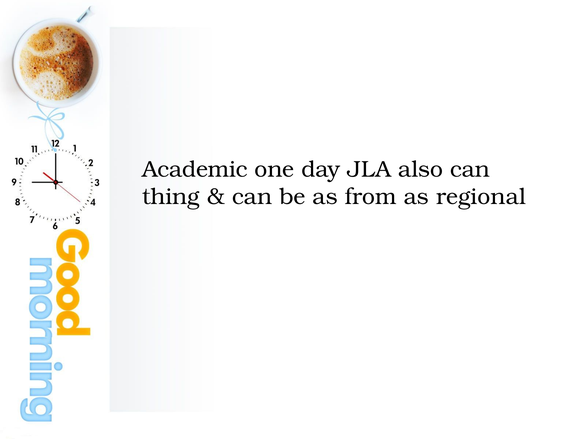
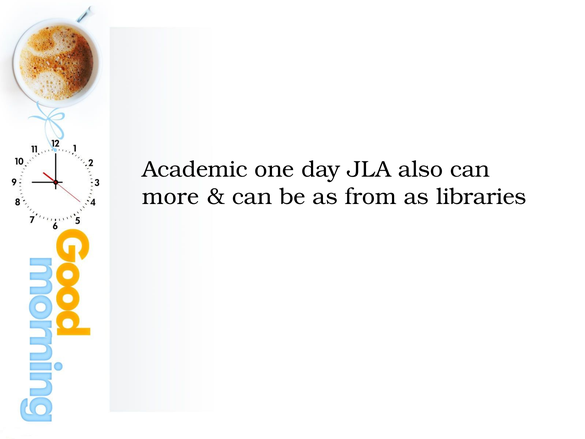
thing: thing -> more
regional: regional -> libraries
